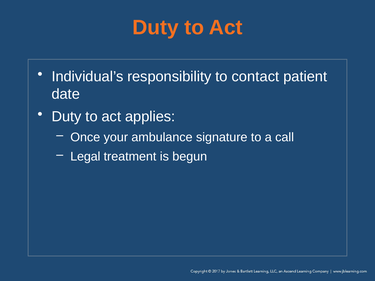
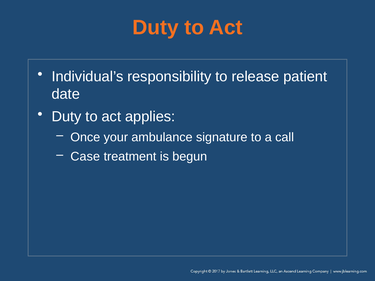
contact: contact -> release
Legal: Legal -> Case
